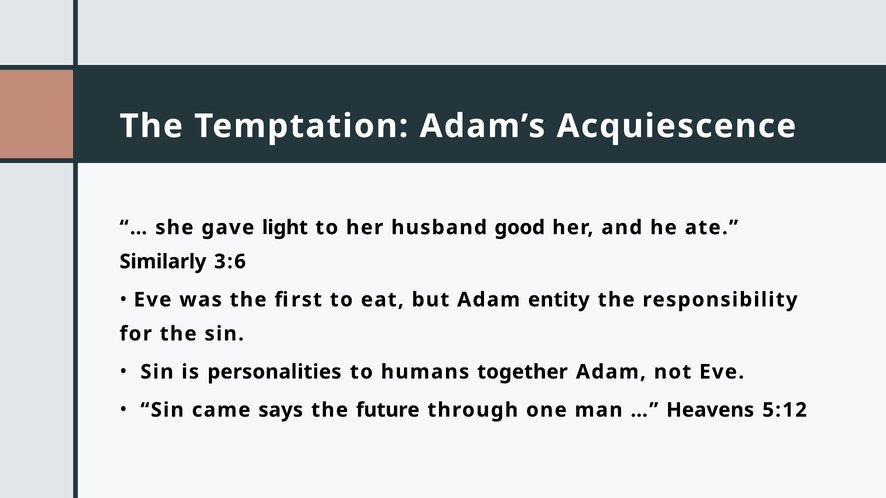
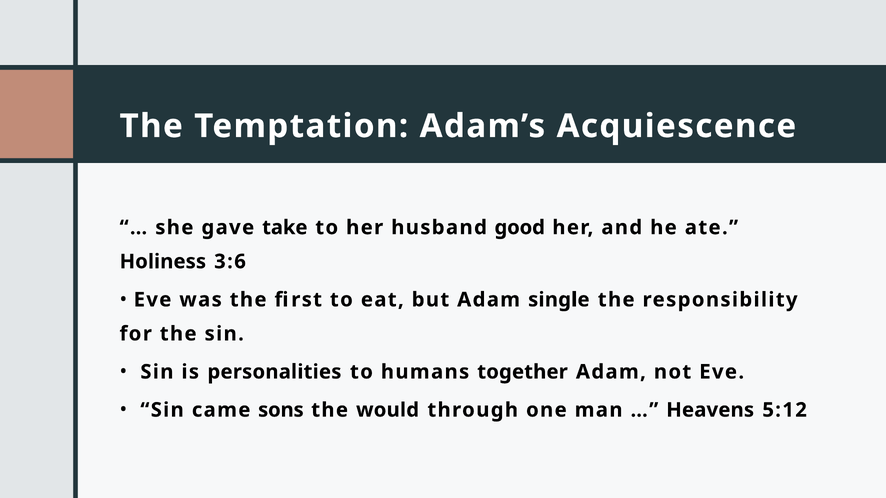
light: light -> take
Similarly: Similarly -> Holiness
entity: entity -> single
says: says -> sons
future: future -> would
